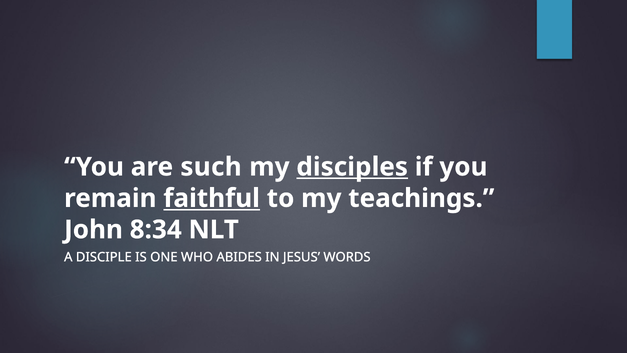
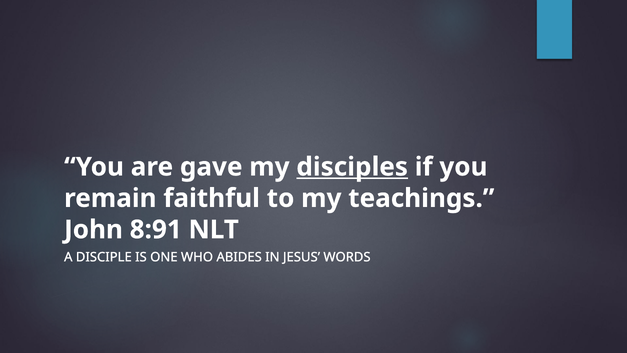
such: such -> gave
faithful underline: present -> none
8:34: 8:34 -> 8:91
